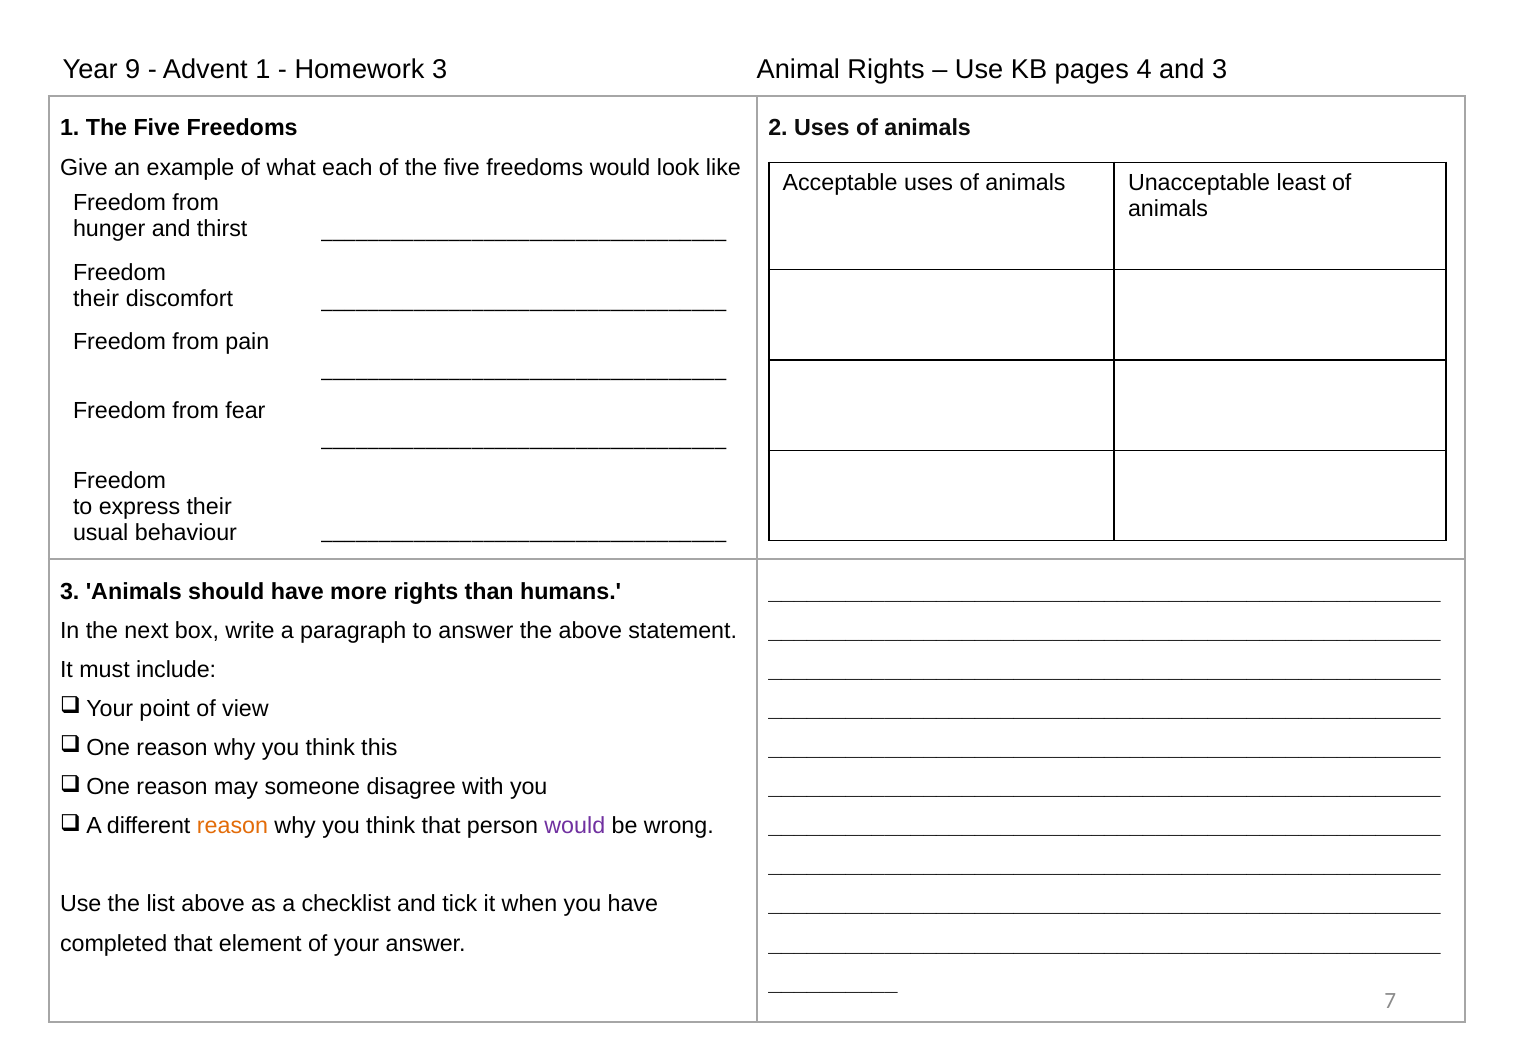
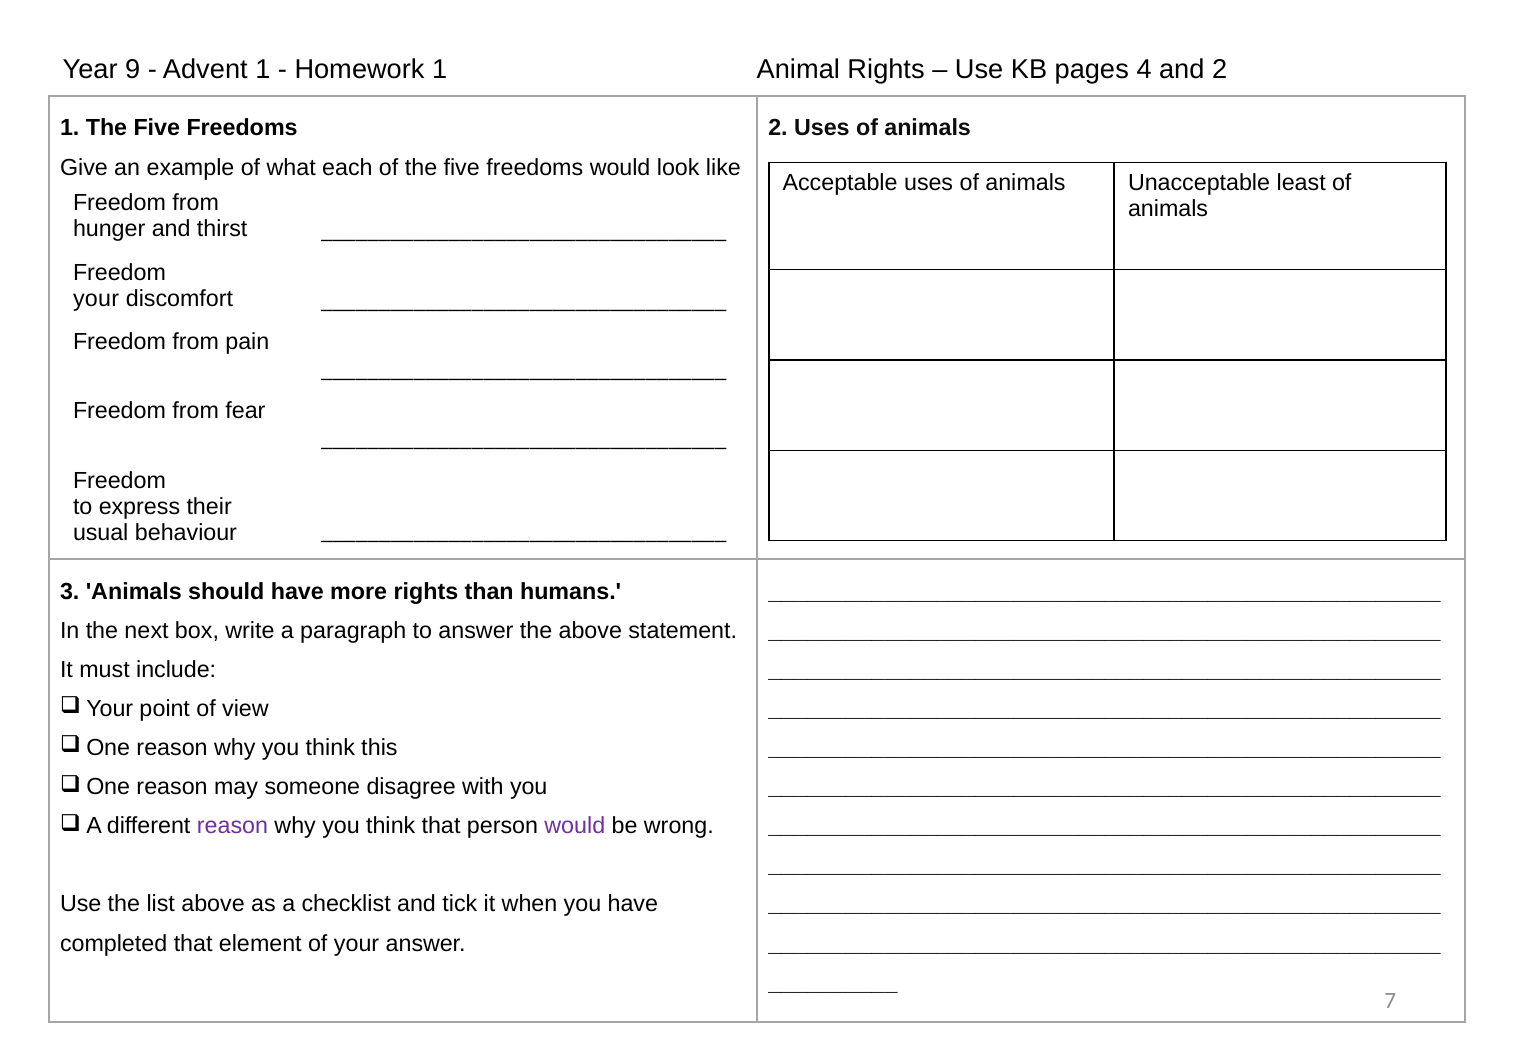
Homework 3: 3 -> 1
and 3: 3 -> 2
their at (96, 298): their -> your
reason at (232, 826) colour: orange -> purple
